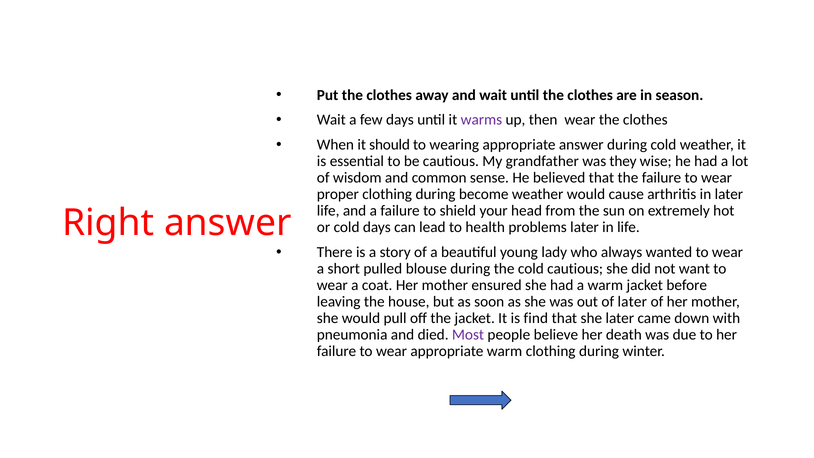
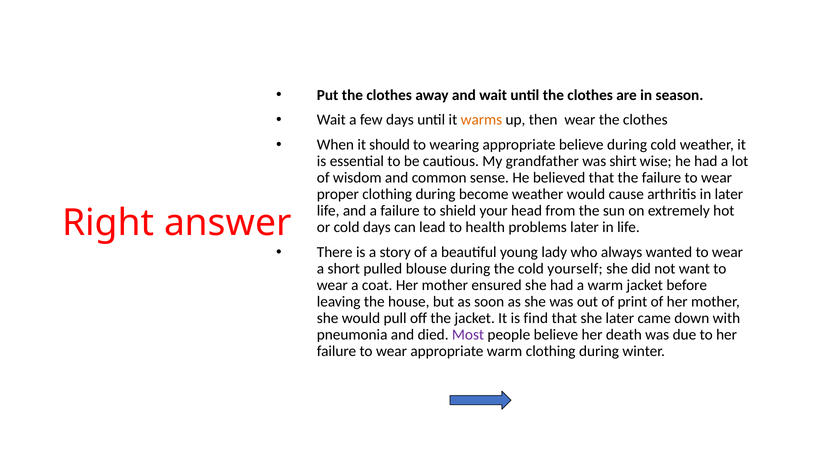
warms colour: purple -> orange
appropriate answer: answer -> believe
they: they -> shirt
cold cautious: cautious -> yourself
of later: later -> print
